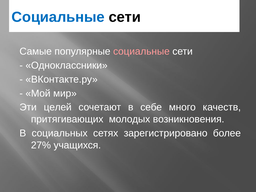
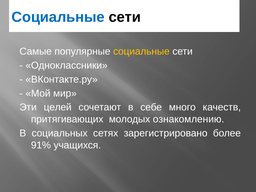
социальные at (141, 52) colour: pink -> yellow
возникновения: возникновения -> ознакомлению
27%: 27% -> 91%
